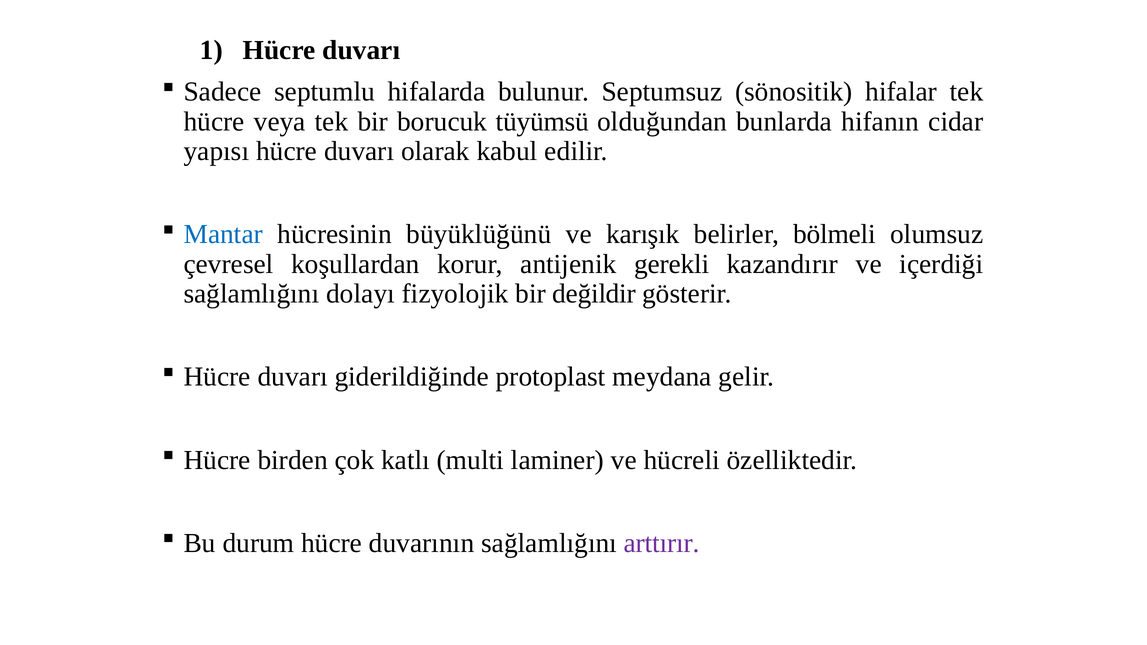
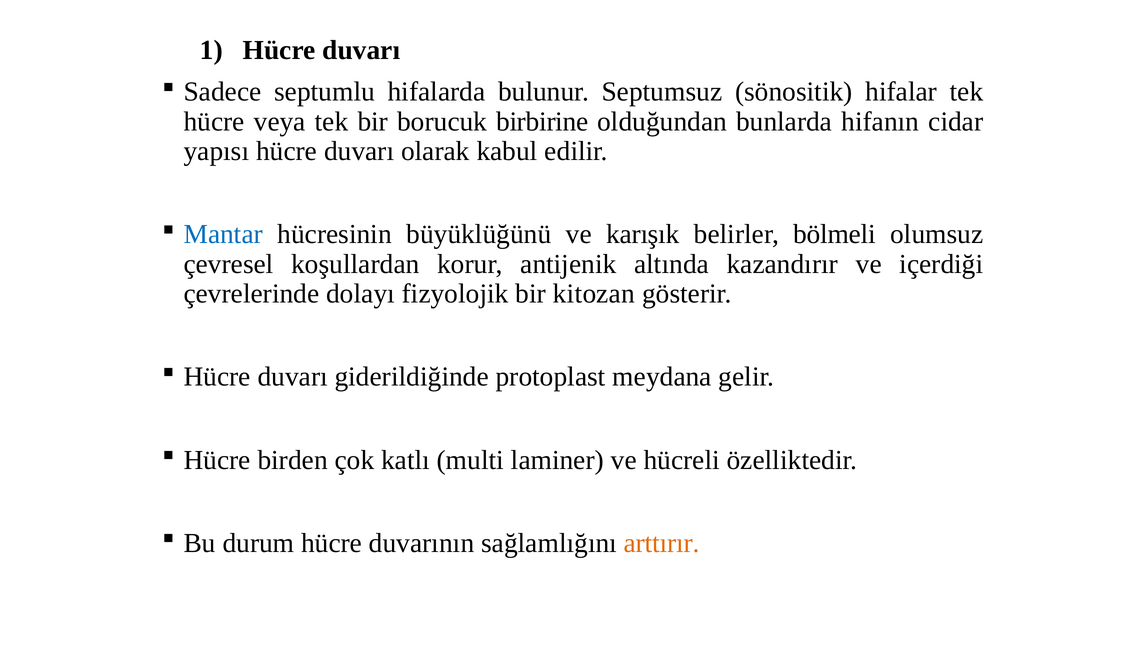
tüyümsü: tüyümsü -> birbirine
gerekli: gerekli -> altında
sağlamlığını at (251, 294): sağlamlığını -> çevrelerinde
değildir: değildir -> kitozan
arttırır colour: purple -> orange
